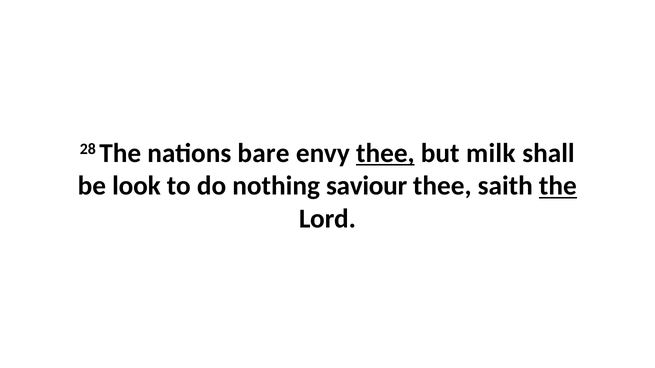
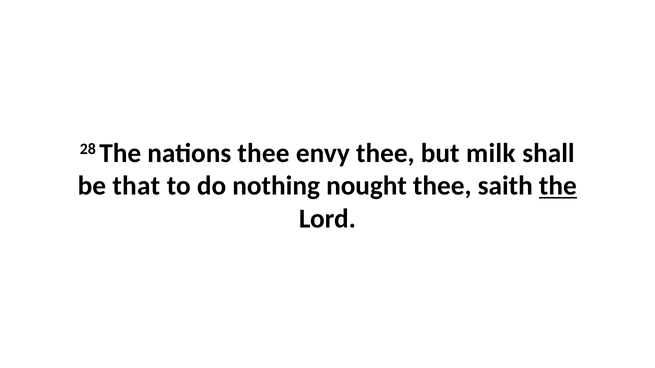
nations bare: bare -> thee
thee at (385, 153) underline: present -> none
look: look -> that
saviour: saviour -> nought
